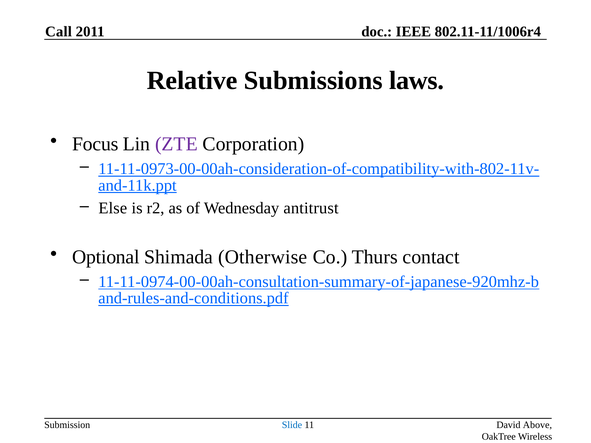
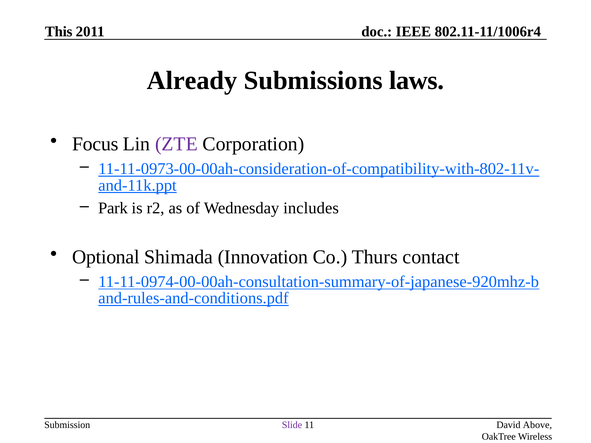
Call: Call -> This
Relative: Relative -> Already
Else: Else -> Park
antitrust: antitrust -> includes
Otherwise: Otherwise -> Innovation
Slide colour: blue -> purple
